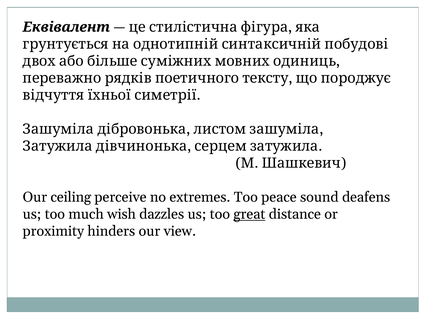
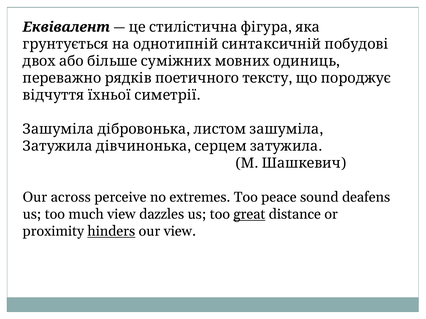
ceiling: ceiling -> across
much wish: wish -> view
hinders underline: none -> present
